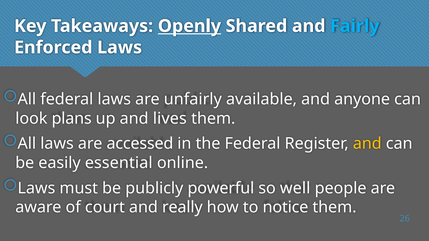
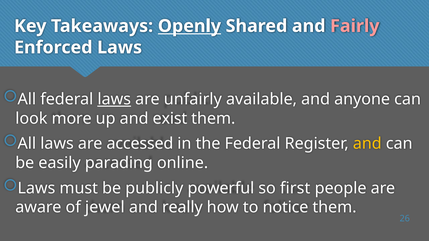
Fairly colour: light blue -> pink
laws at (114, 99) underline: none -> present
plans: plans -> more
lives: lives -> exist
essential: essential -> parading
well: well -> first
court: court -> jewel
